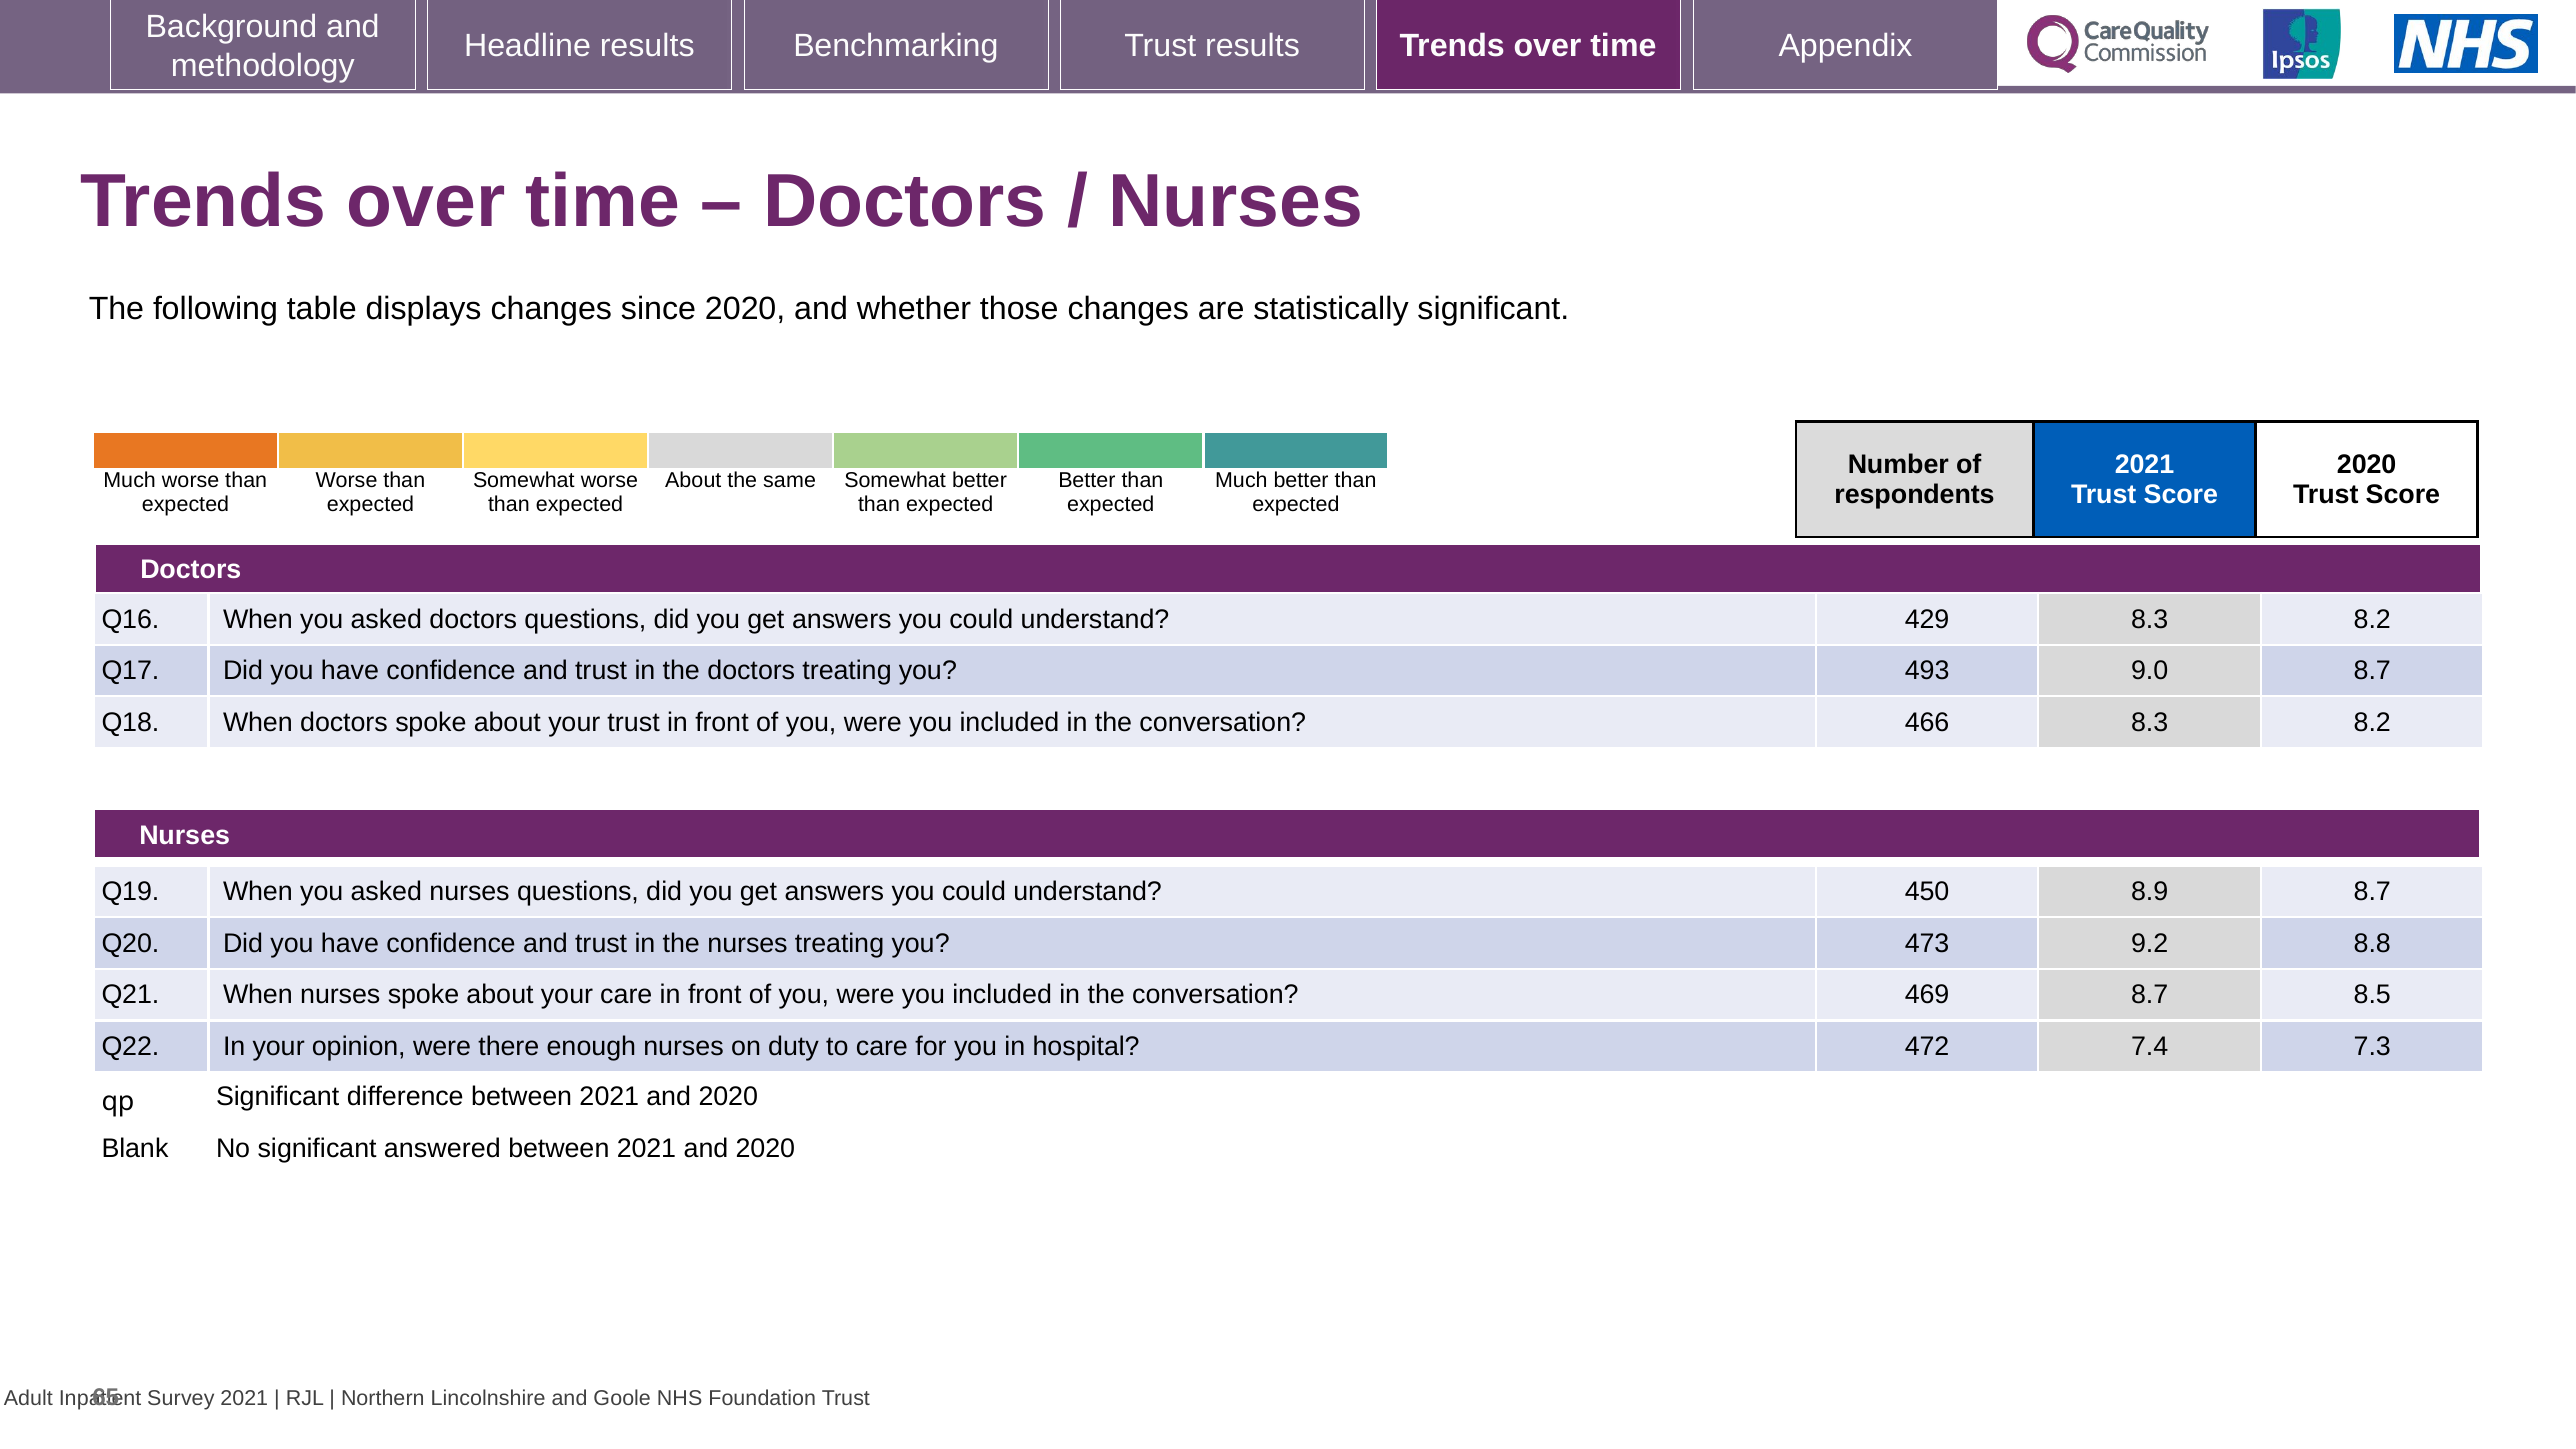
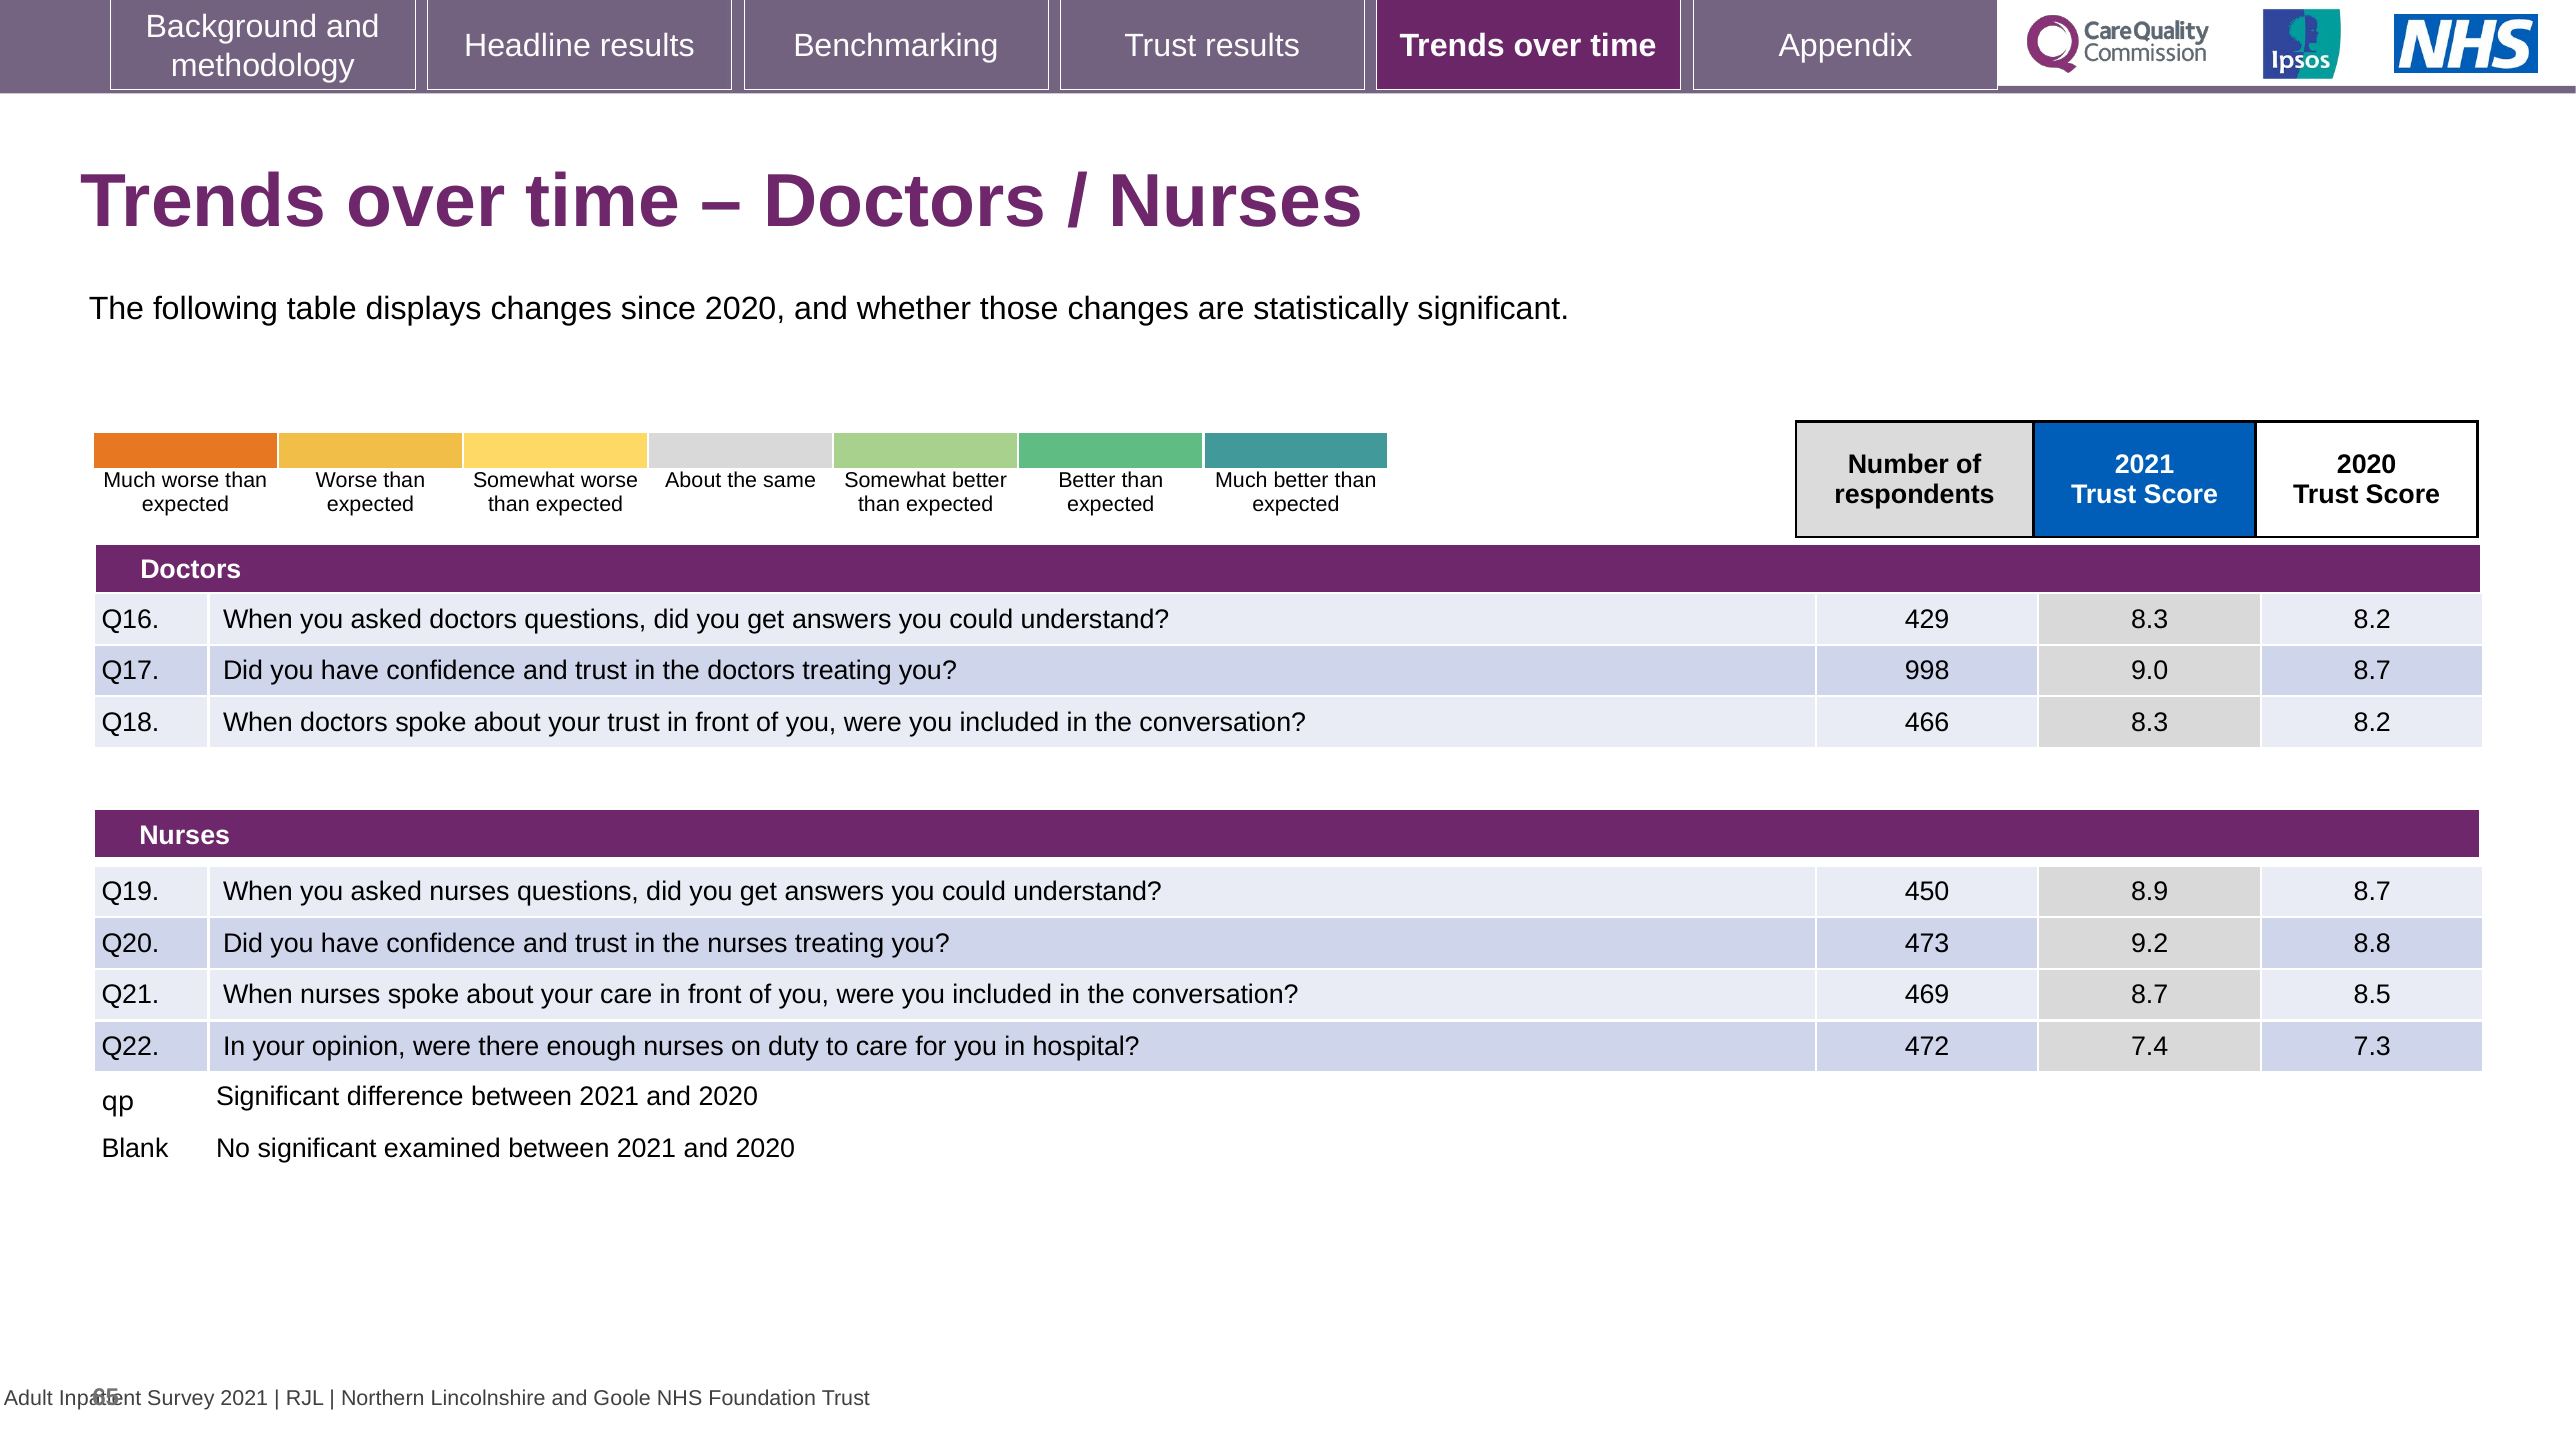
493: 493 -> 998
answered: answered -> examined
